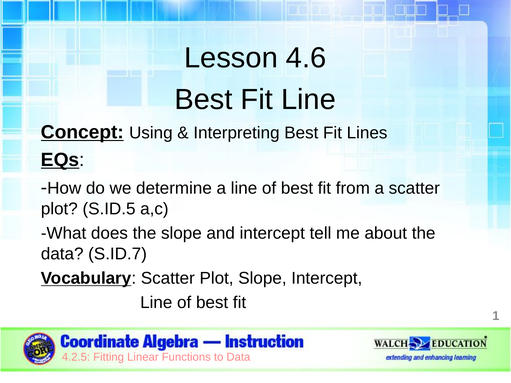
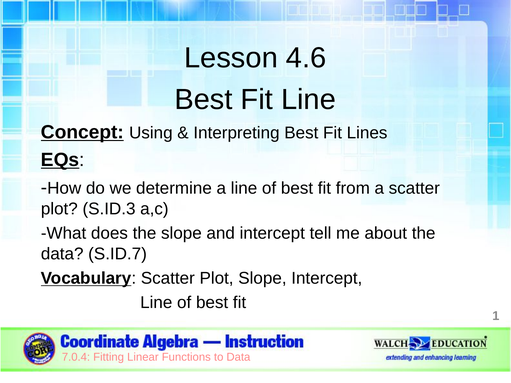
S.ID.5: S.ID.5 -> S.ID.3
4.2.5: 4.2.5 -> 7.0.4
